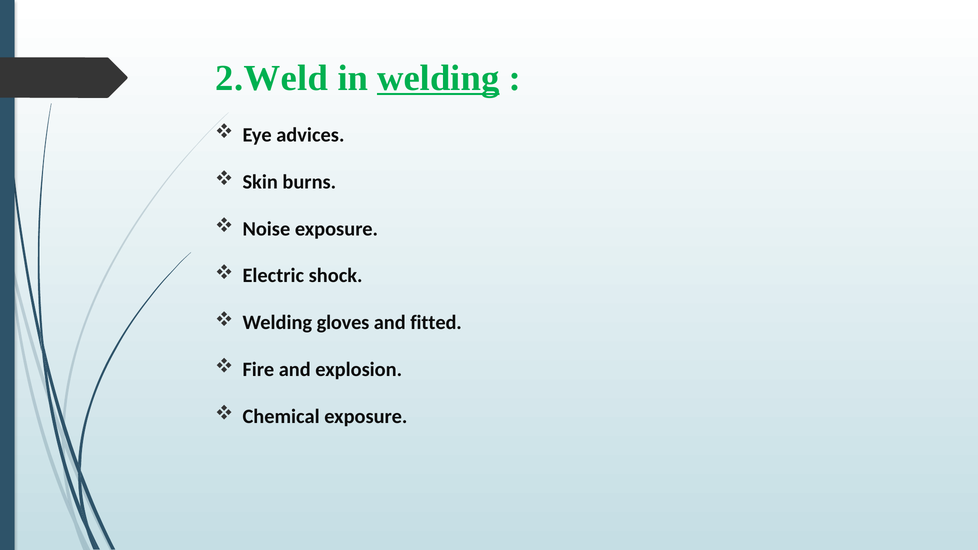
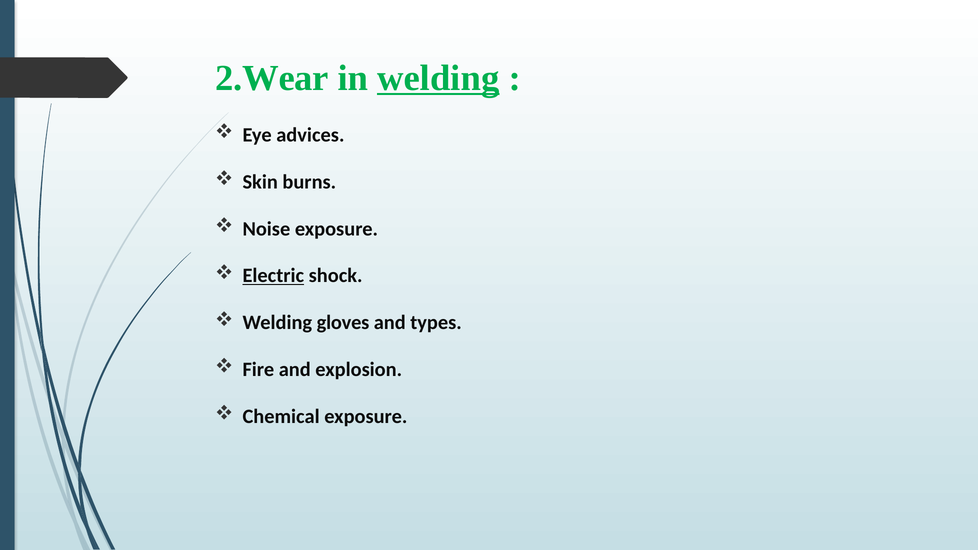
2.Weld: 2.Weld -> 2.Wear
Electric underline: none -> present
fitted: fitted -> types
